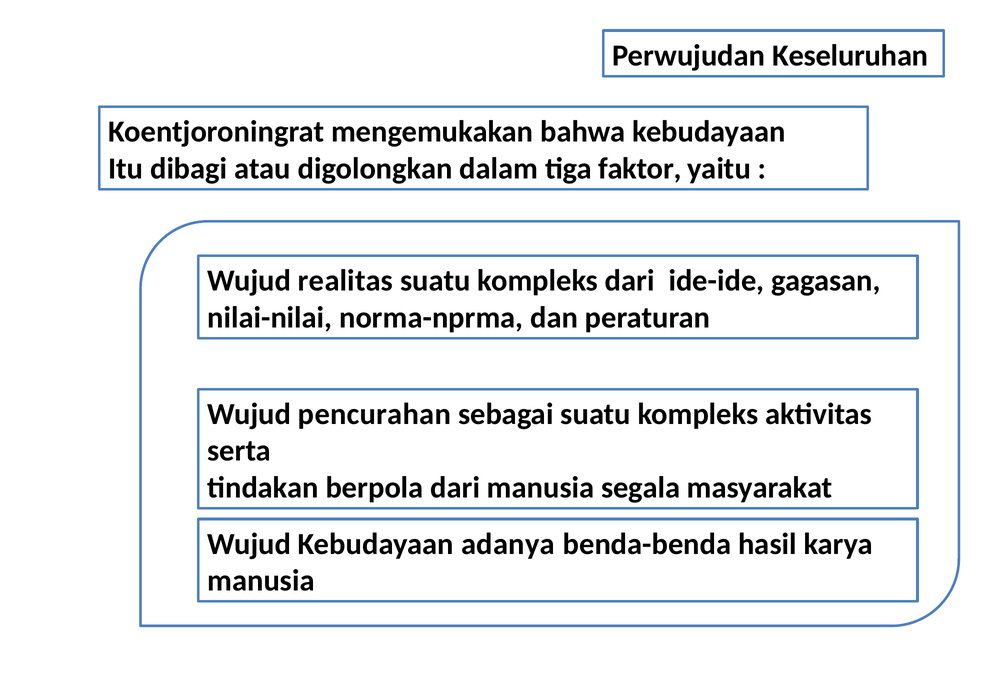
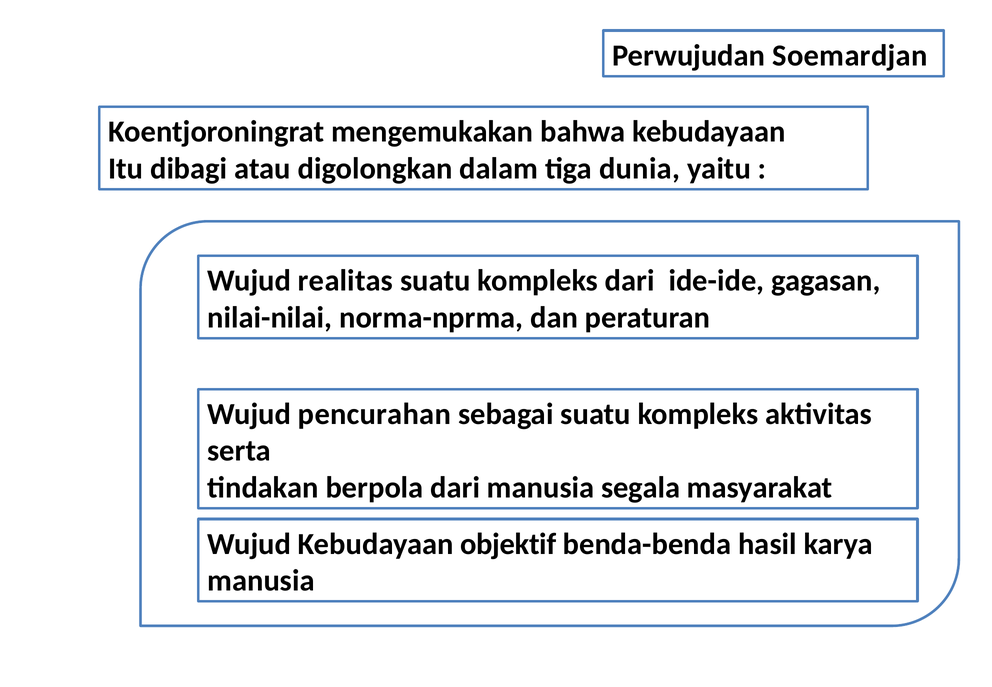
Keseluruhan: Keseluruhan -> Soemardjan
faktor: faktor -> dunia
adanya: adanya -> objektif
